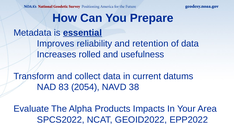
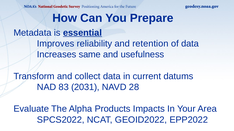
rolled: rolled -> same
2054: 2054 -> 2031
38: 38 -> 28
